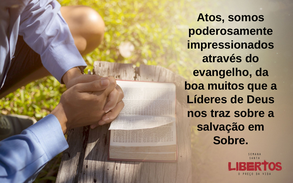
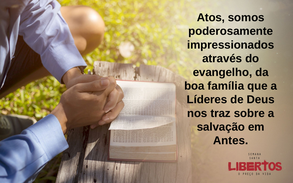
muitos: muitos -> família
Sobre at (231, 141): Sobre -> Antes
